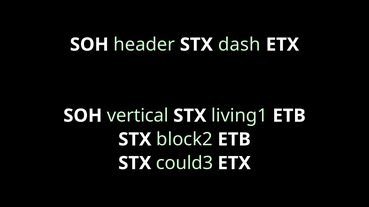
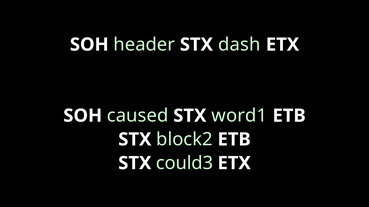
vertical: vertical -> caused
living1: living1 -> word1
